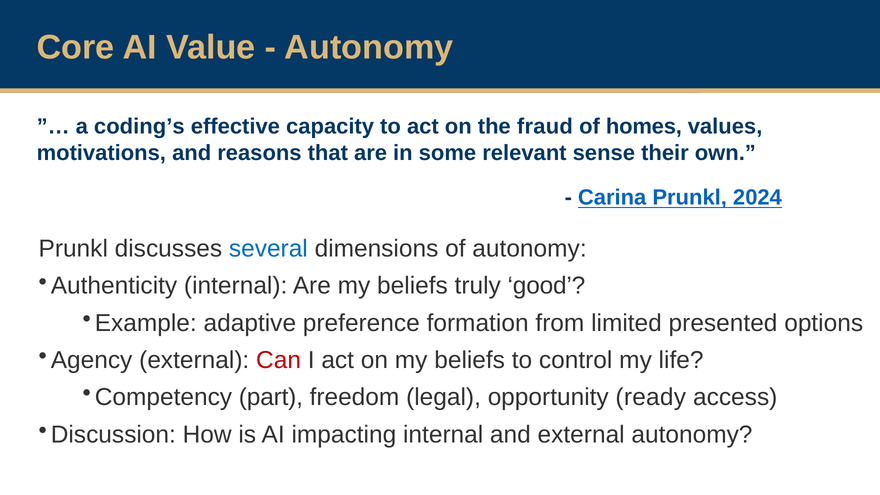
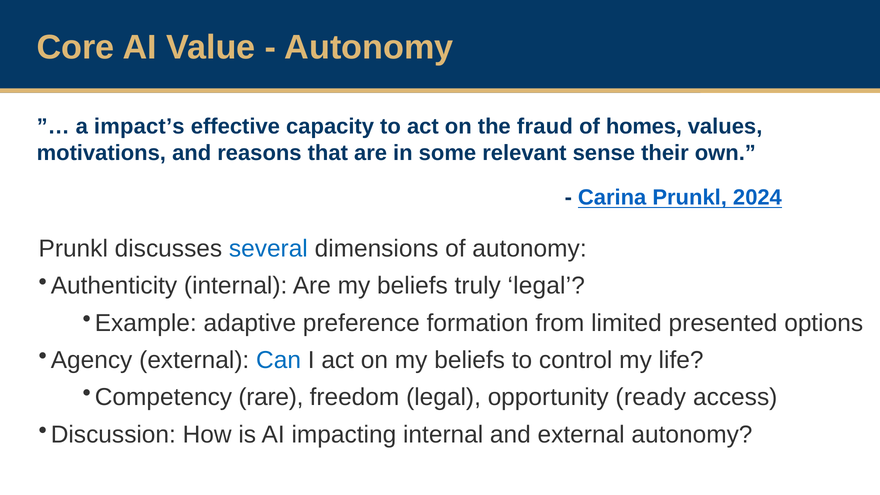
coding’s: coding’s -> impact’s
truly good: good -> legal
Can colour: red -> blue
part: part -> rare
